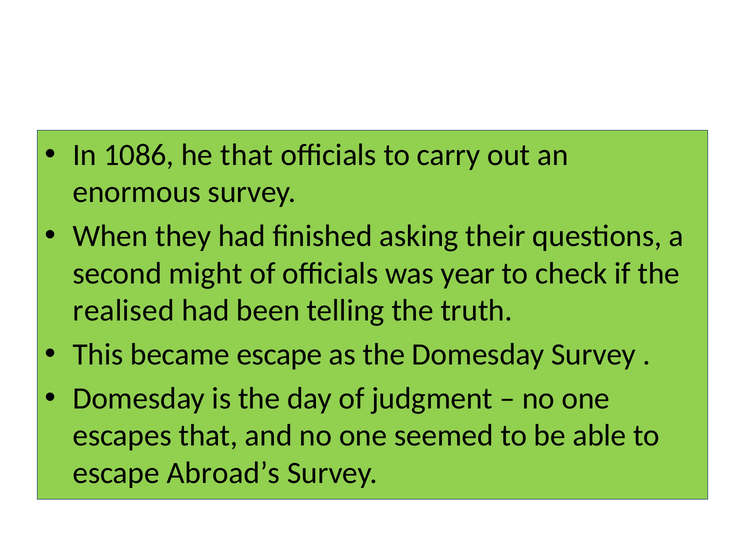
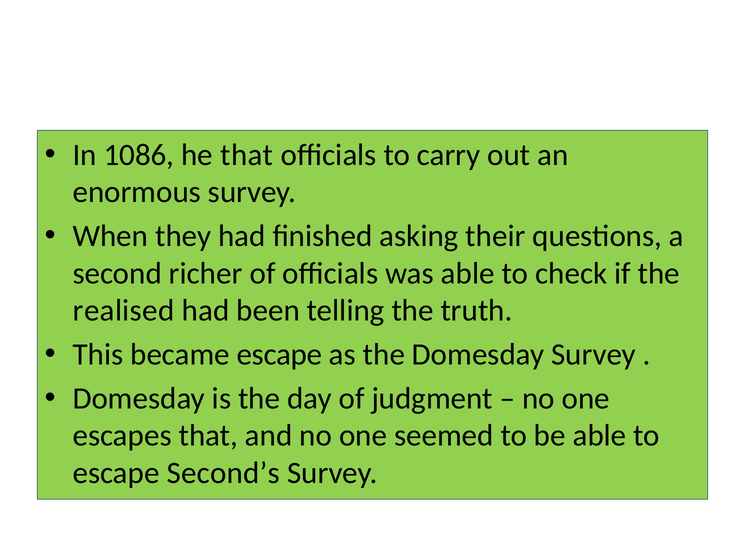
might: might -> richer
was year: year -> able
Abroad’s: Abroad’s -> Second’s
